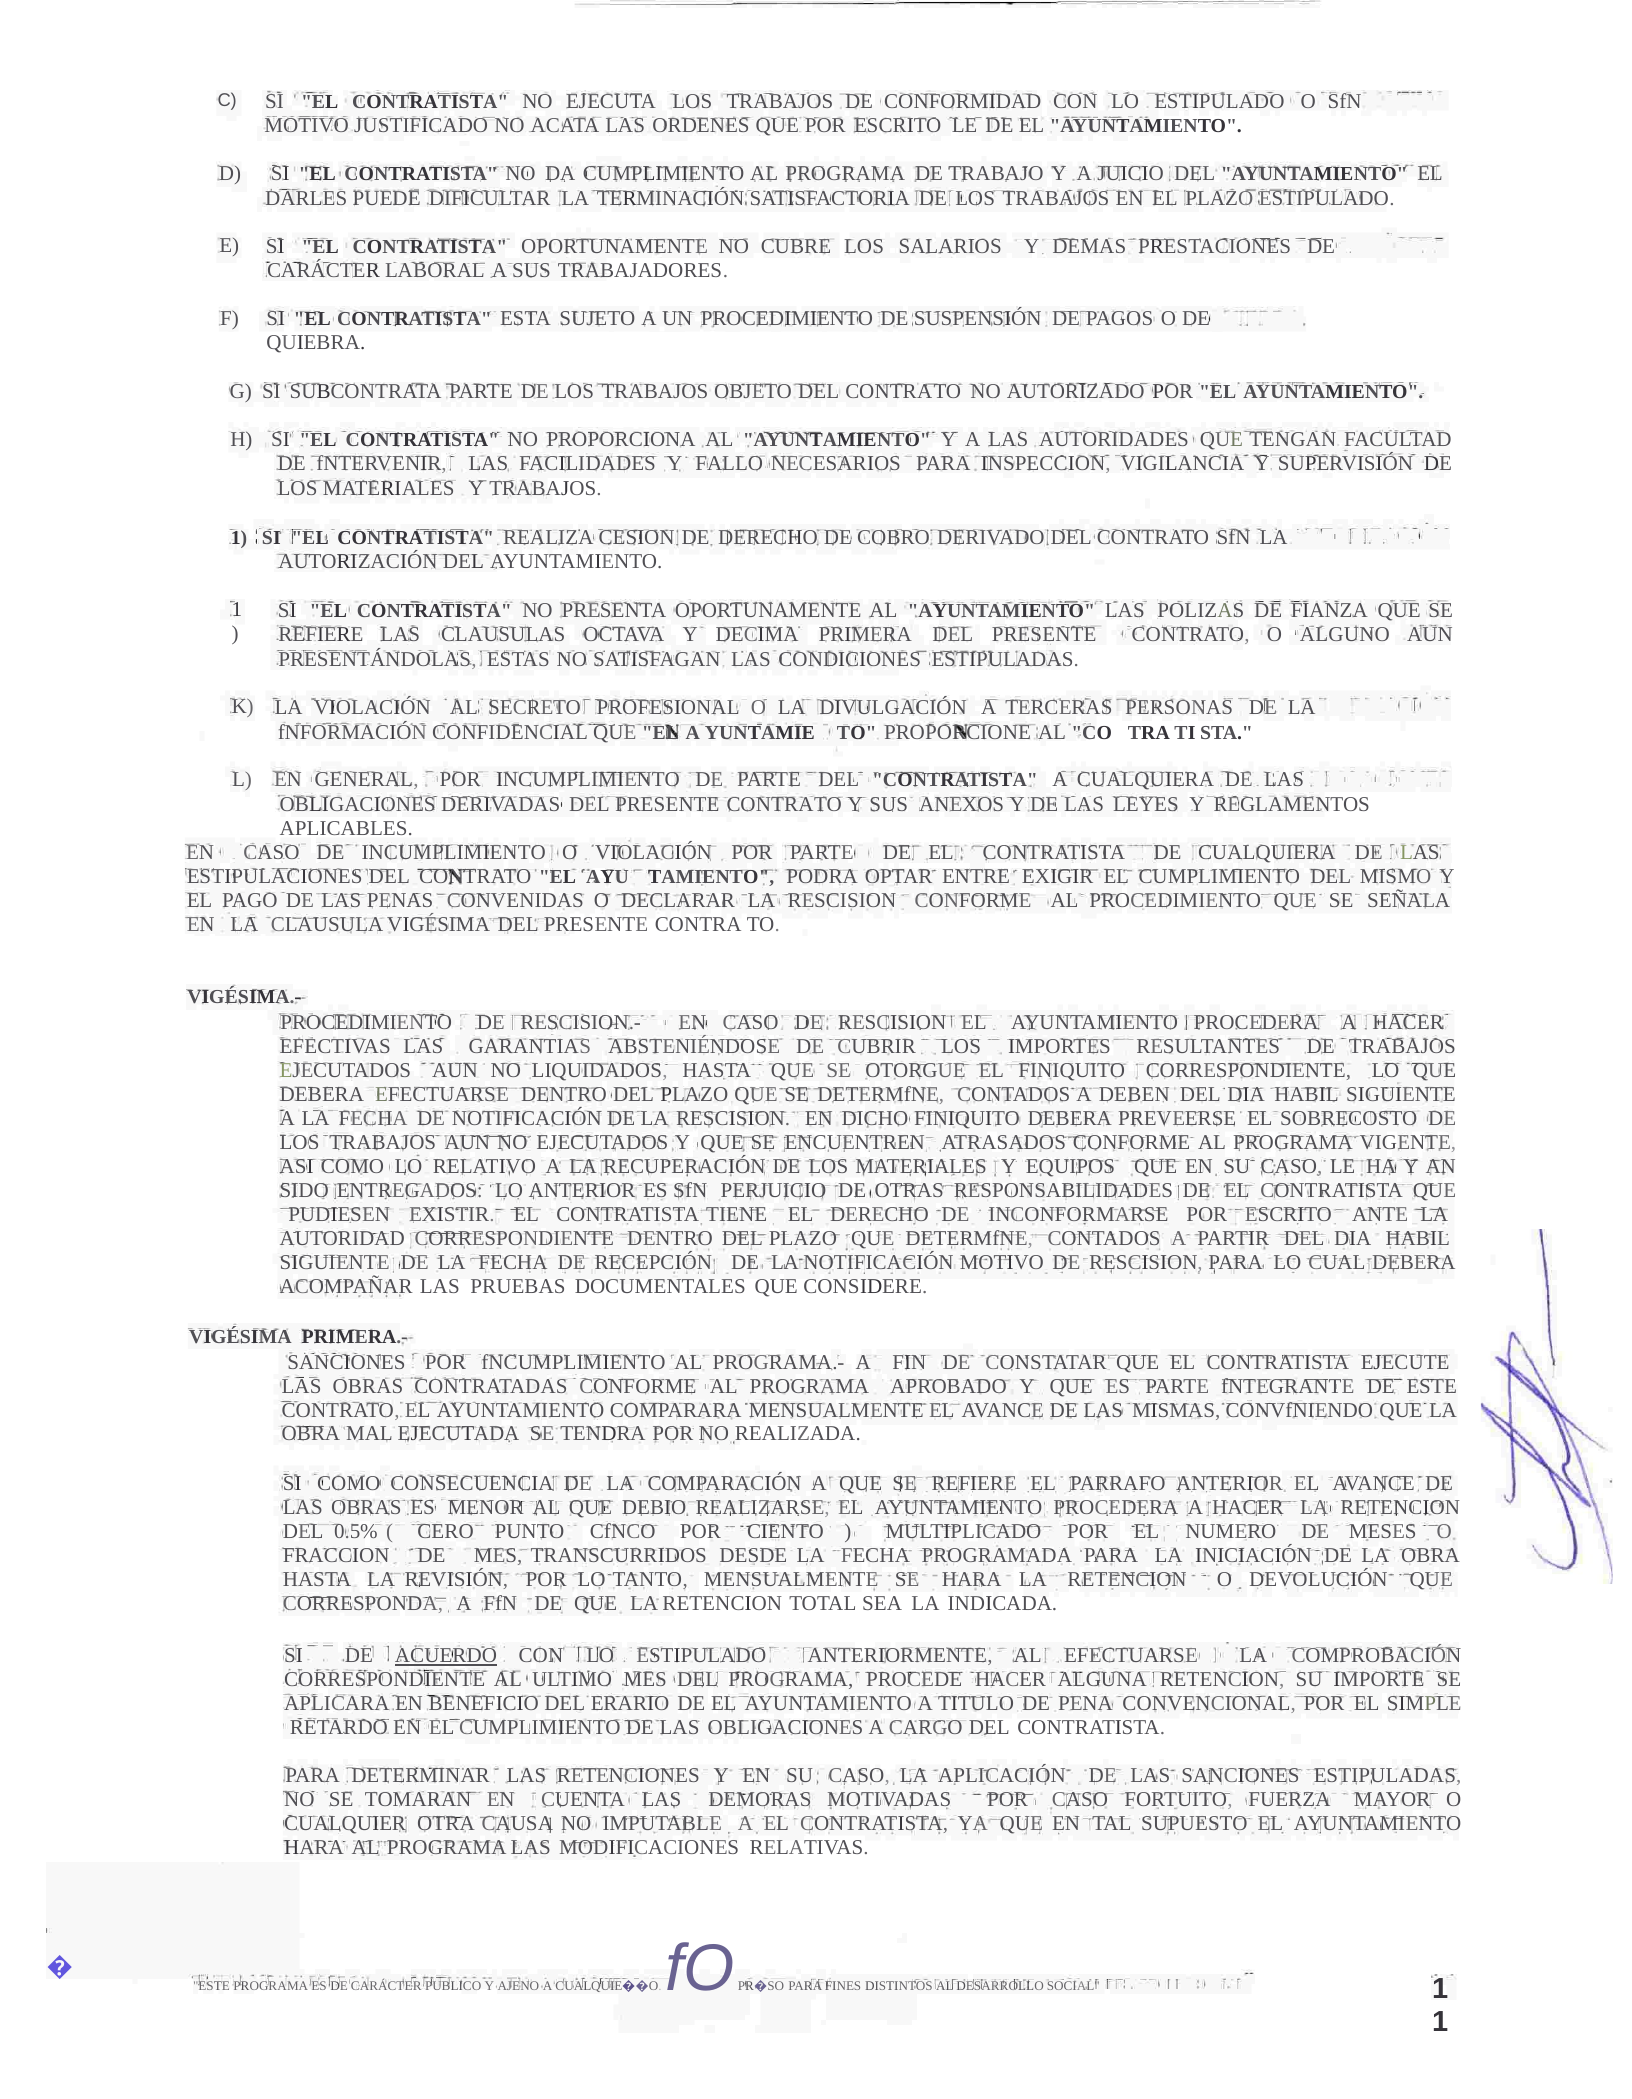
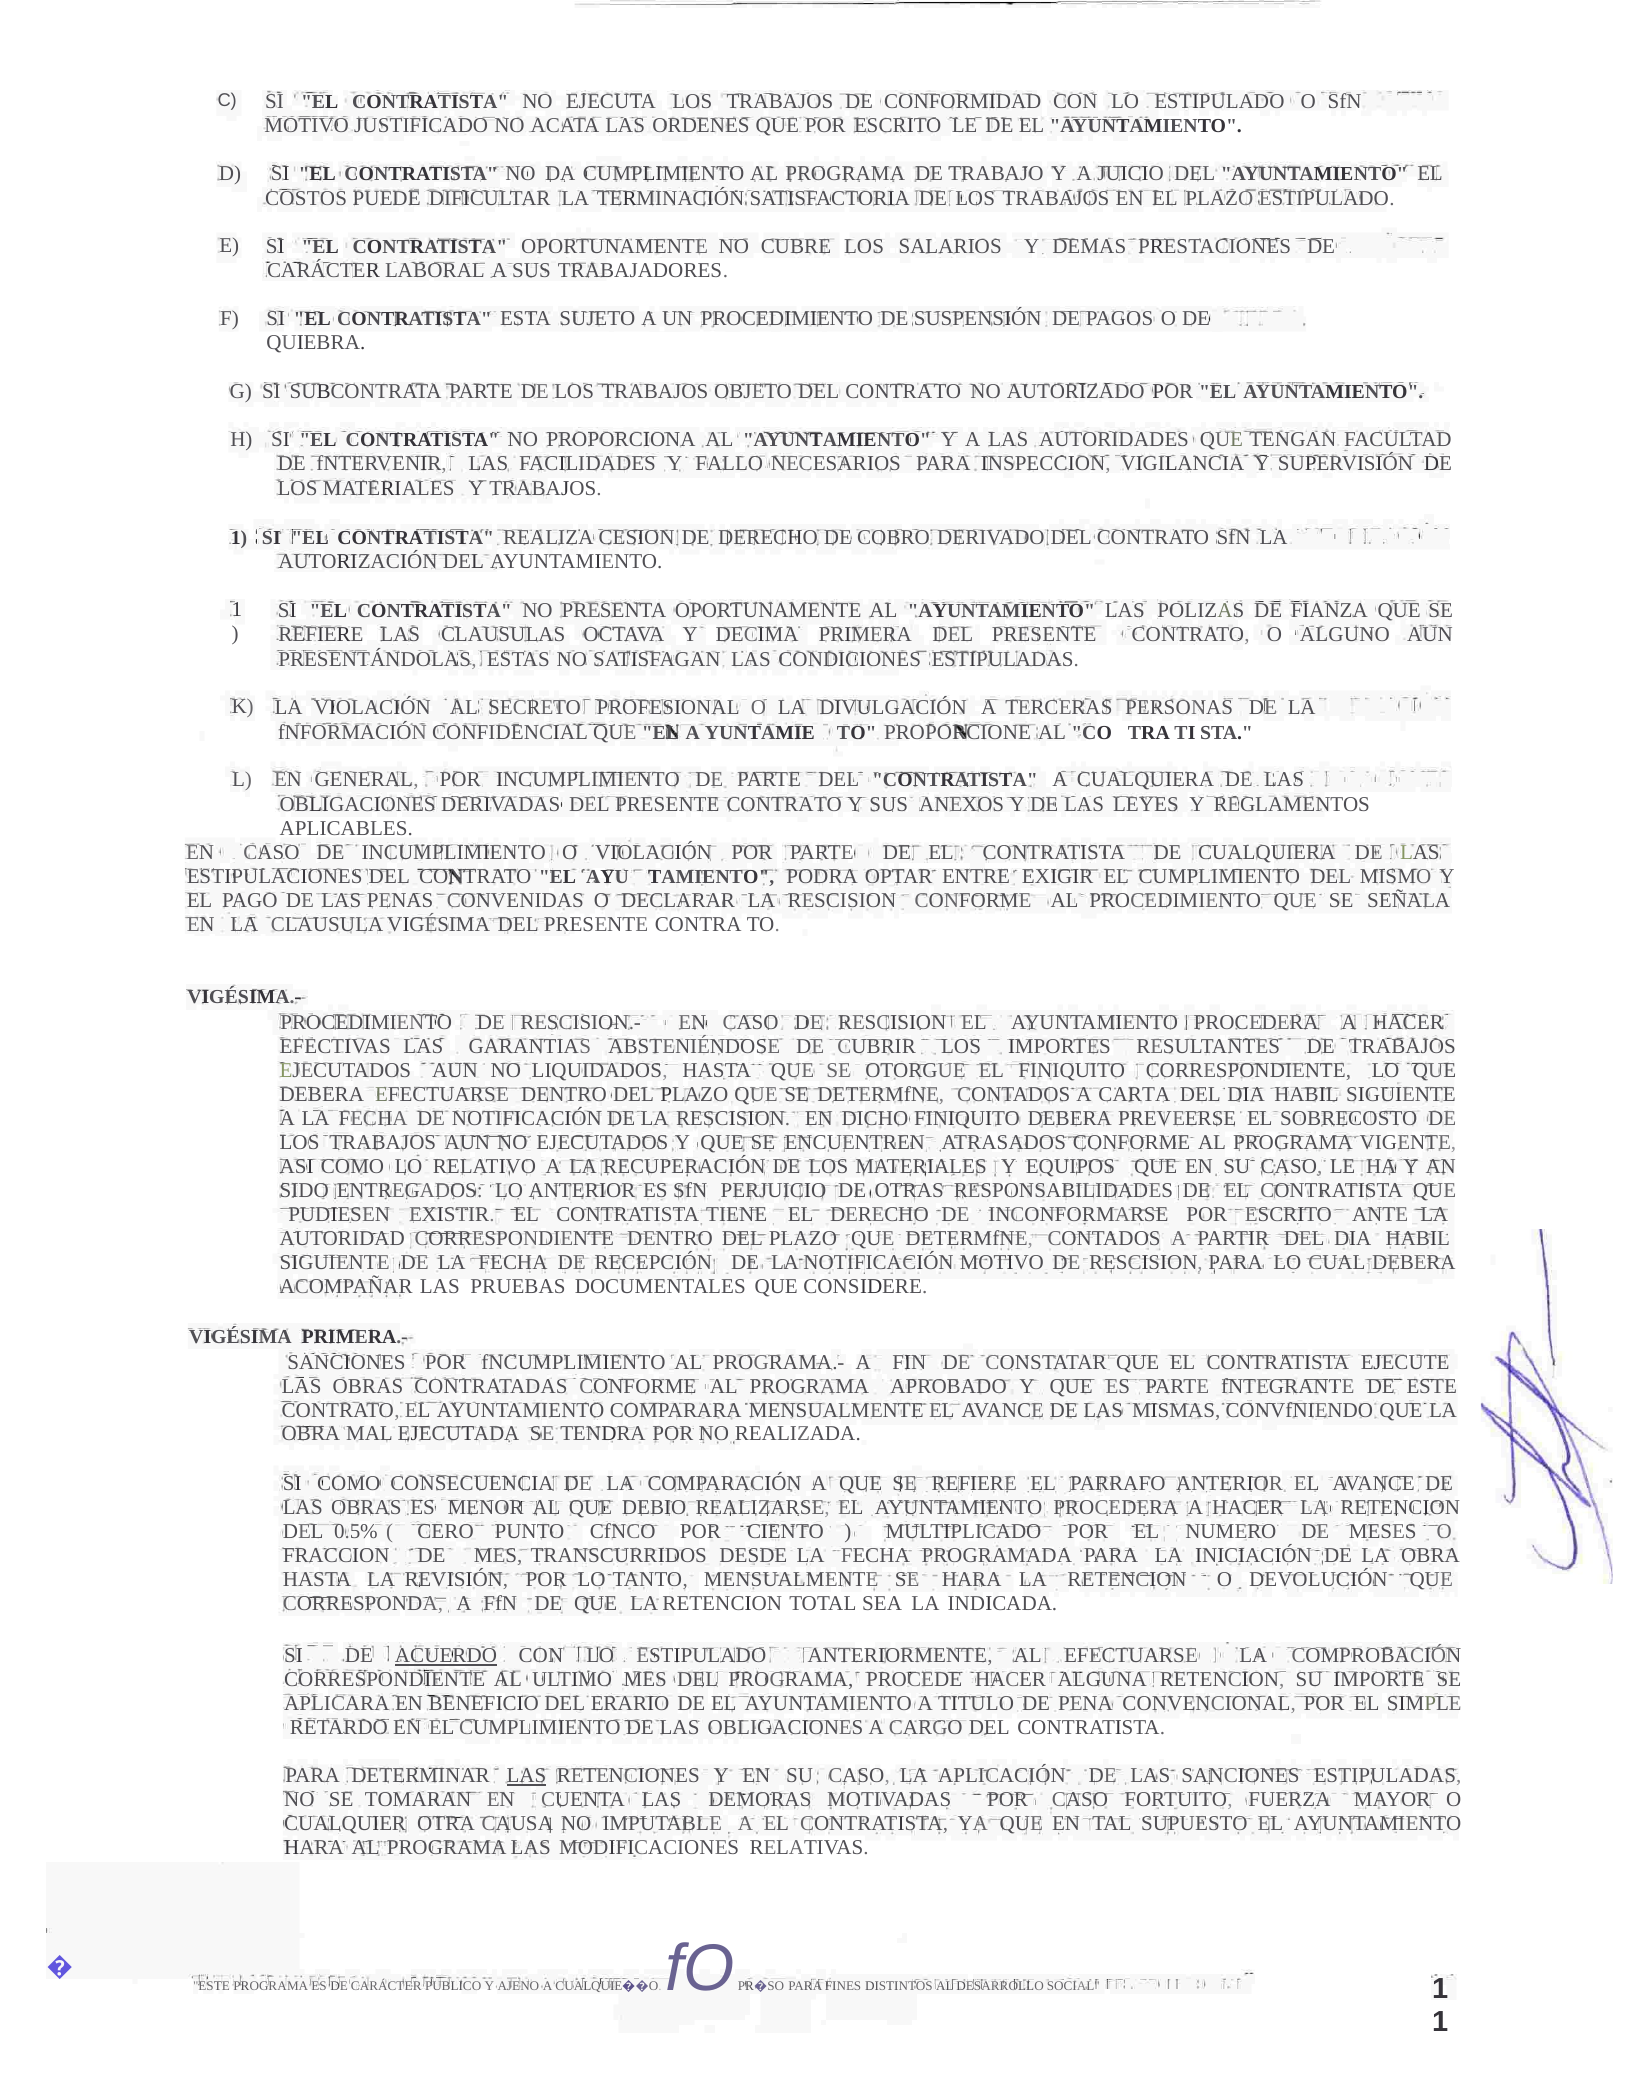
DARLES: DARLES -> COSTOS
DEBEN: DEBEN -> CARTA
LAS at (526, 1776) underline: none -> present
